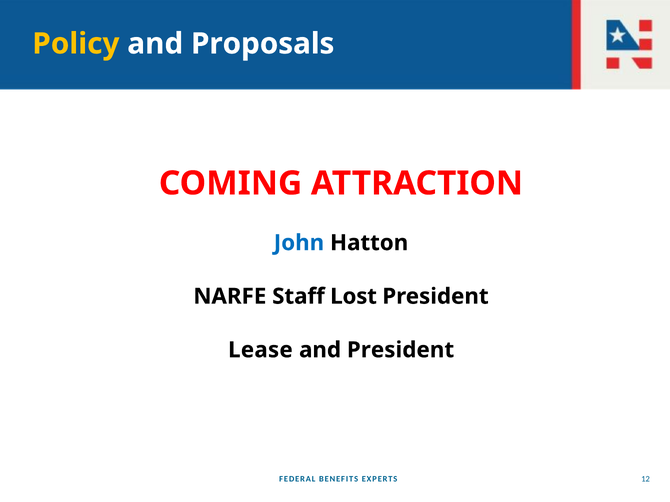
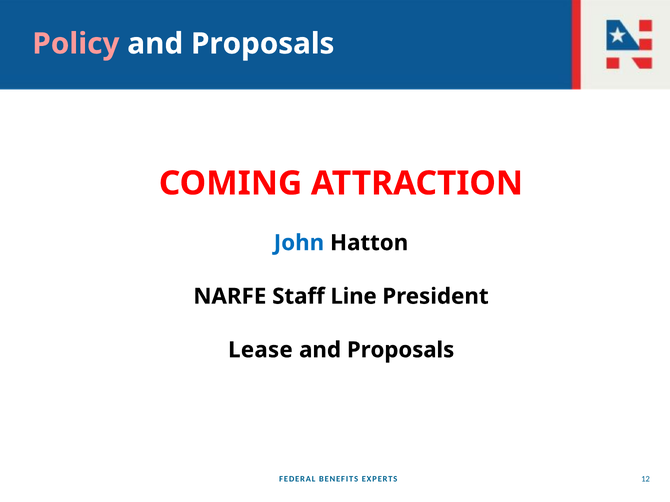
Policy colour: yellow -> pink
Lost: Lost -> Line
President at (401, 350): President -> Proposals
